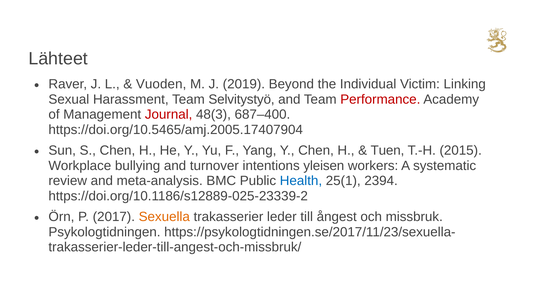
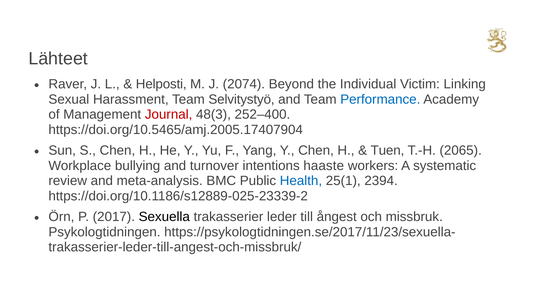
Vuoden: Vuoden -> Helposti
2019: 2019 -> 2074
Performance colour: red -> blue
687–400: 687–400 -> 252–400
2015: 2015 -> 2065
yleisen: yleisen -> haaste
Sexuella colour: orange -> black
